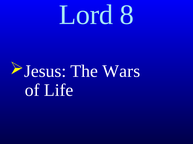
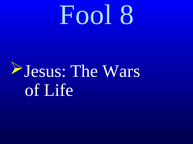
Lord: Lord -> Fool
